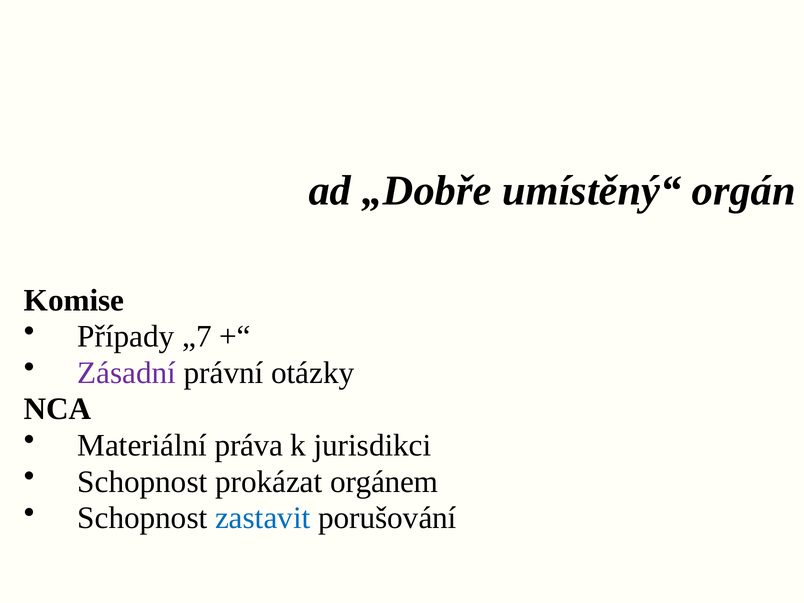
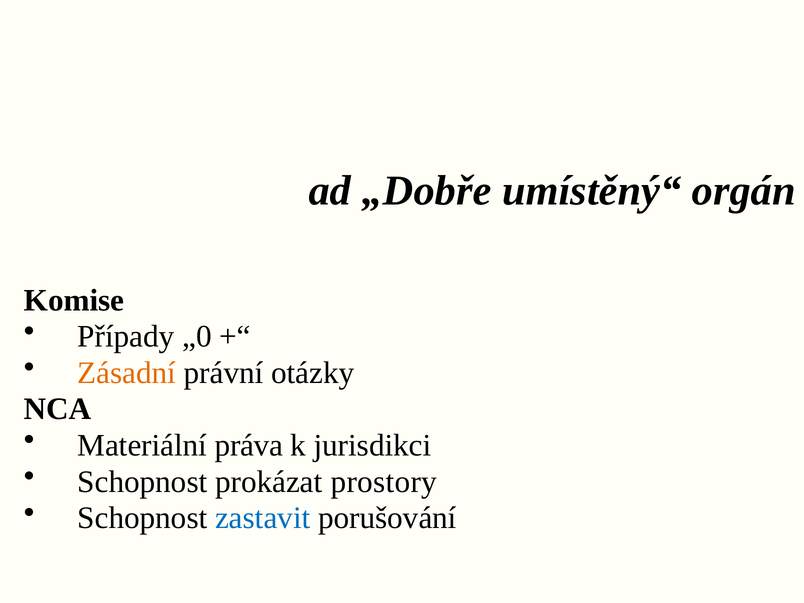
„7: „7 -> „0
Zásadní colour: purple -> orange
orgánem: orgánem -> prostory
